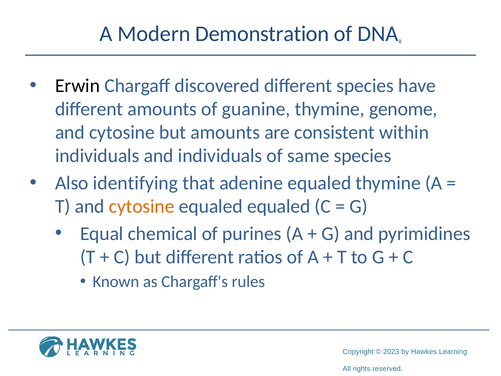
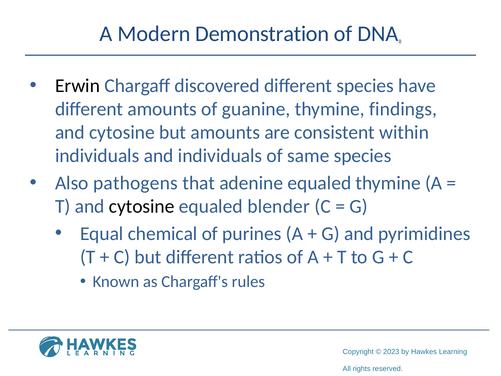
genome: genome -> findings
identifying: identifying -> pathogens
cytosine at (142, 206) colour: orange -> black
equaled equaled: equaled -> blender
